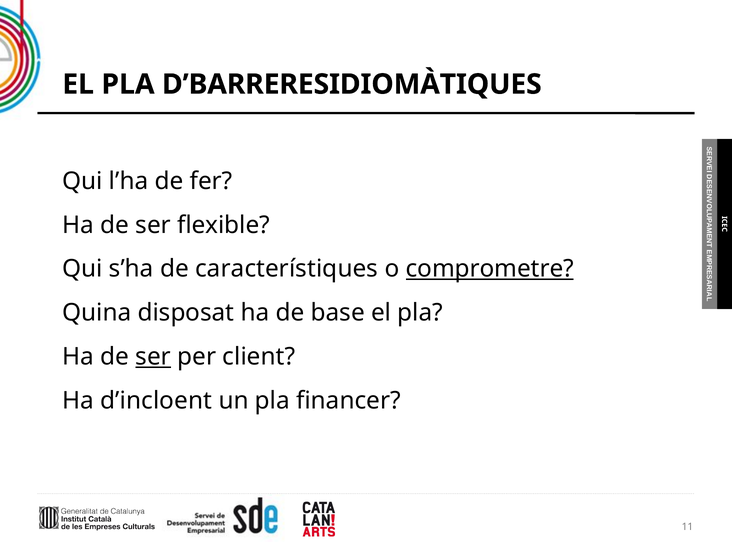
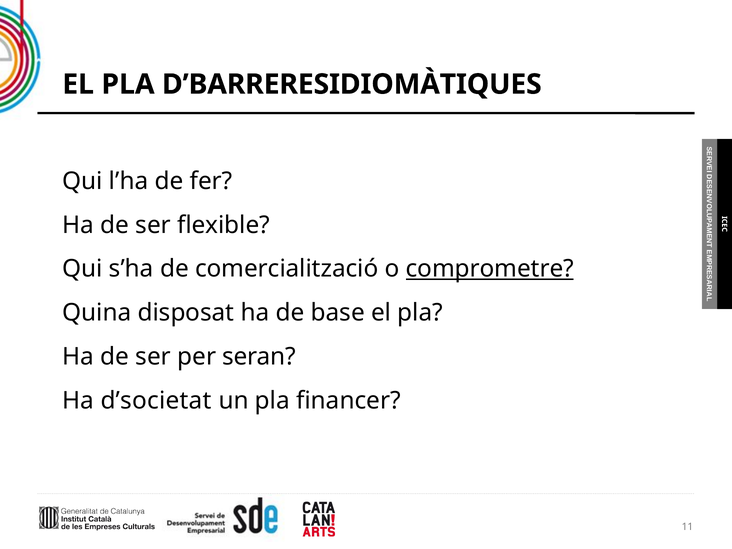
característiques: característiques -> comercialització
ser at (153, 357) underline: present -> none
client: client -> seran
d’incloent: d’incloent -> d’societat
